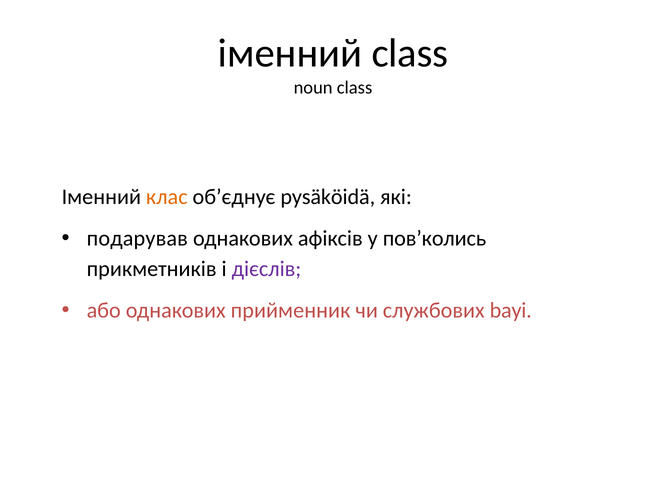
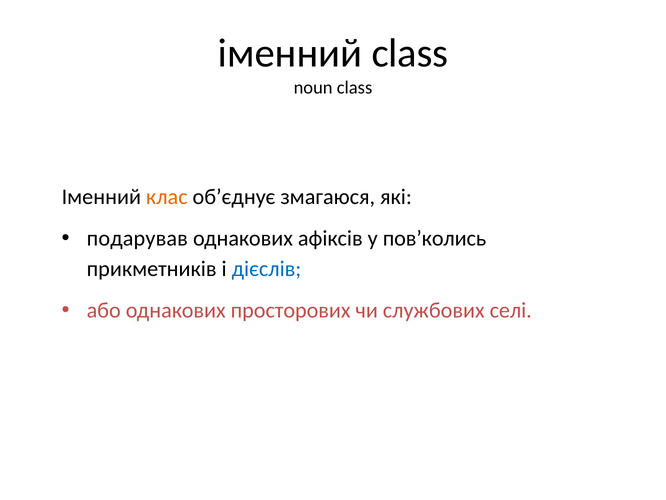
pysäköidä: pysäköidä -> змагаюся
дієслів colour: purple -> blue
прийменник: прийменник -> просторових
bayi: bayi -> селі
